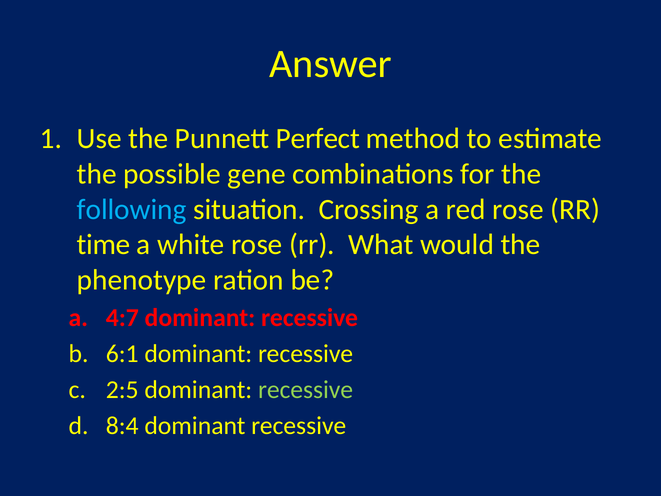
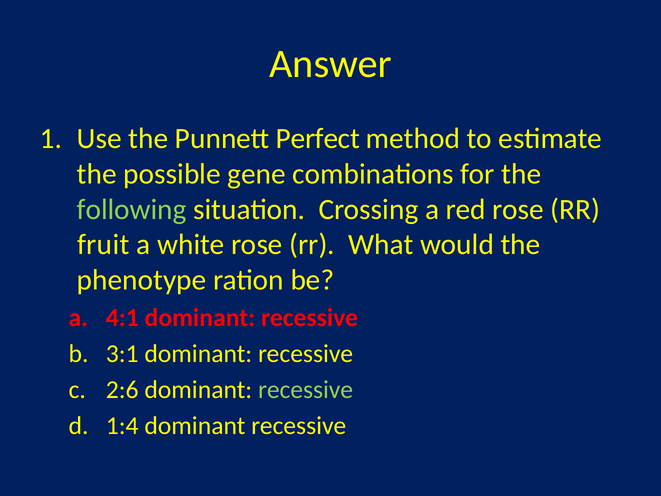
following colour: light blue -> light green
time: time -> fruit
4:7: 4:7 -> 4:1
6:1: 6:1 -> 3:1
2:5: 2:5 -> 2:6
8:4: 8:4 -> 1:4
